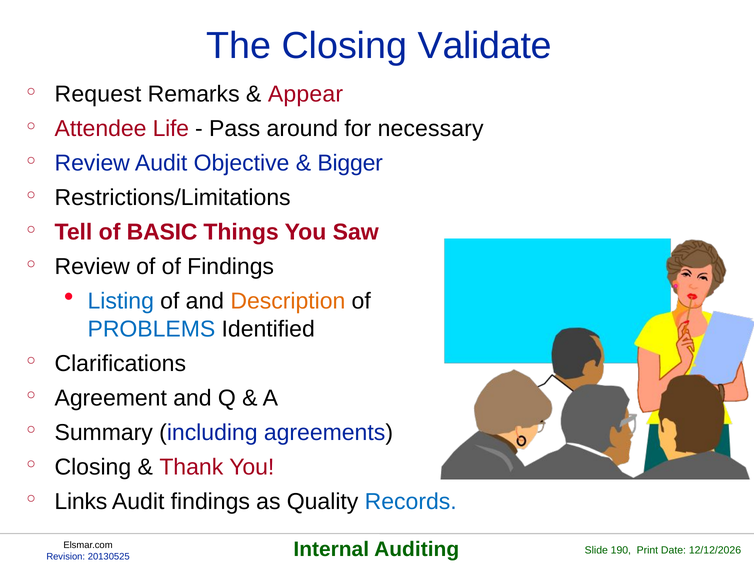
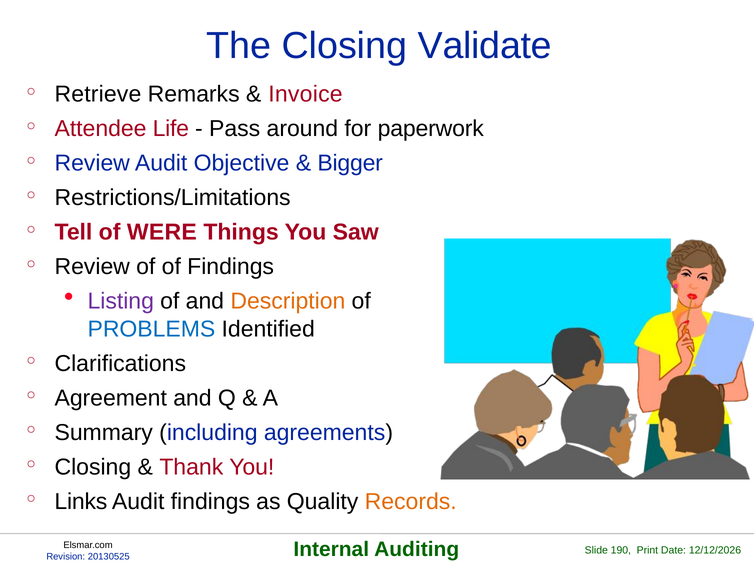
Request: Request -> Retrieve
Appear: Appear -> Invoice
necessary: necessary -> paperwork
BASIC: BASIC -> WERE
Listing colour: blue -> purple
Records colour: blue -> orange
